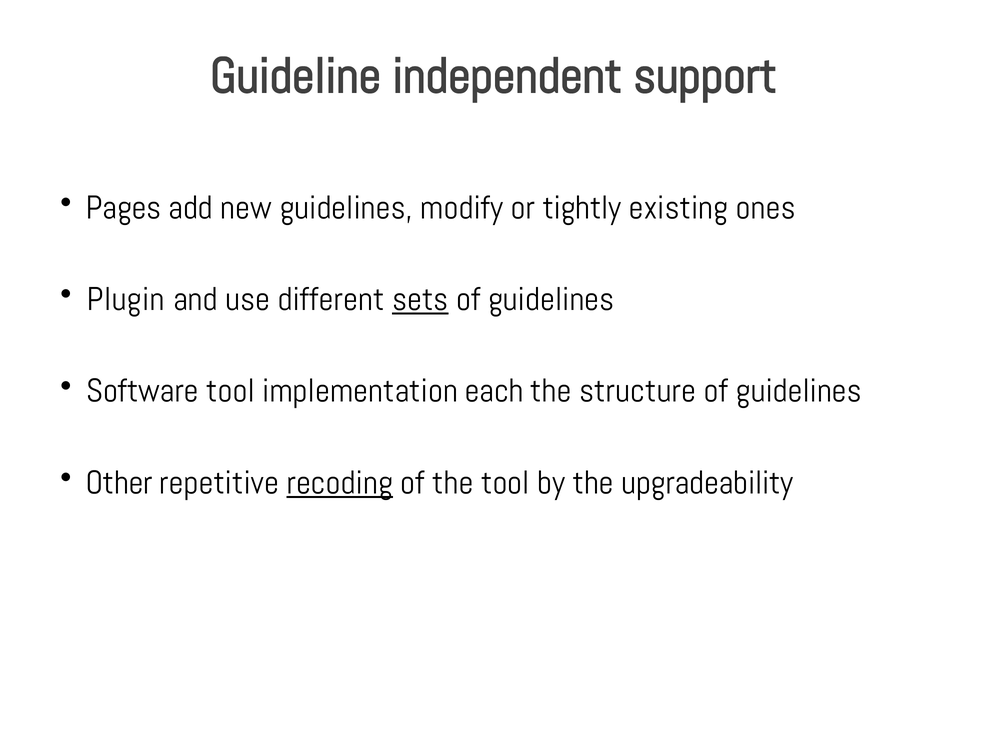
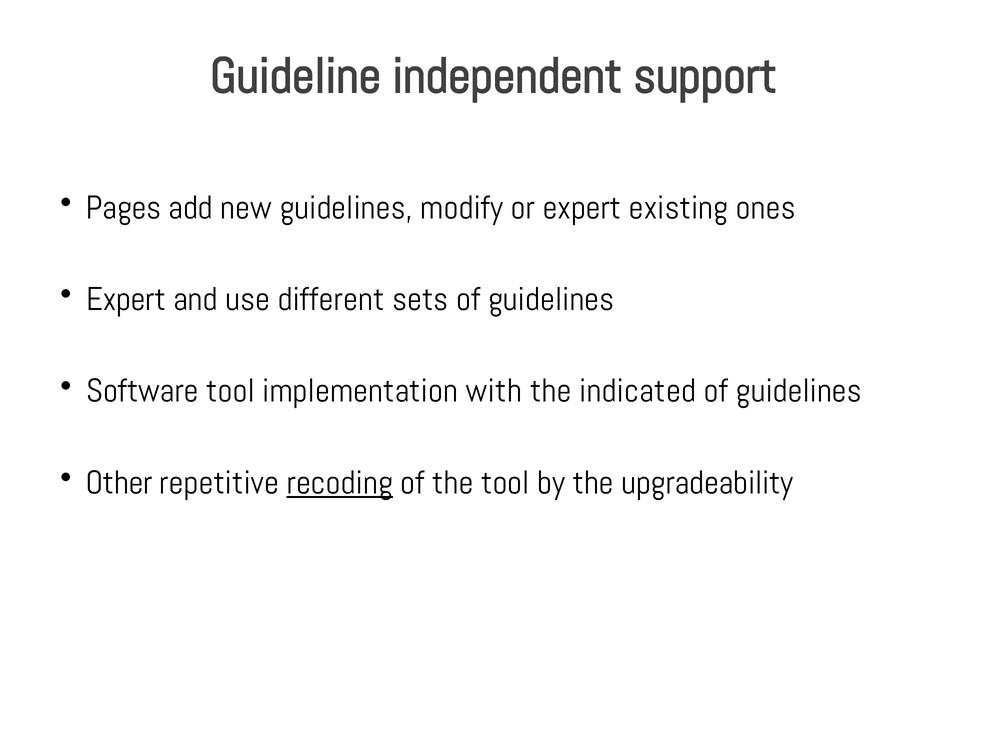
or tightly: tightly -> expert
Plugin at (126, 300): Plugin -> Expert
sets underline: present -> none
each: each -> with
structure: structure -> indicated
